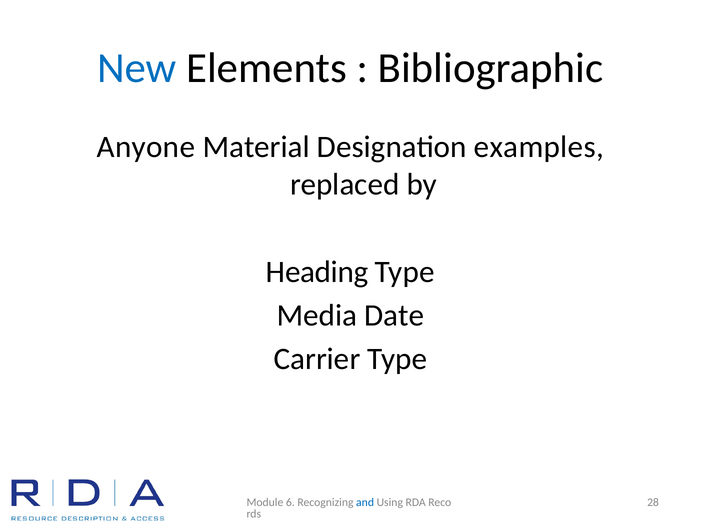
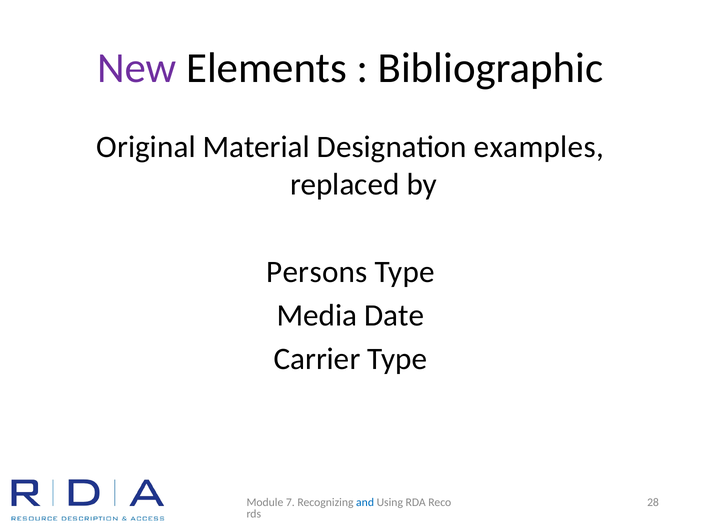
New colour: blue -> purple
Anyone: Anyone -> Original
Heading: Heading -> Persons
6: 6 -> 7
